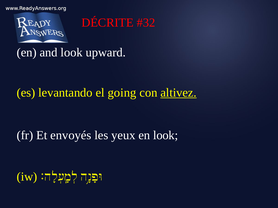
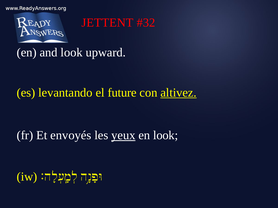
DÉCRITE: DÉCRITE -> JETTENT
going: going -> future
yeux underline: none -> present
